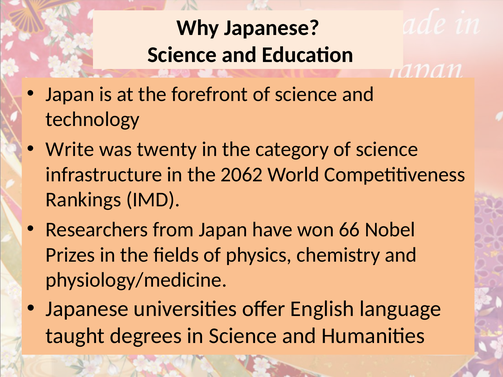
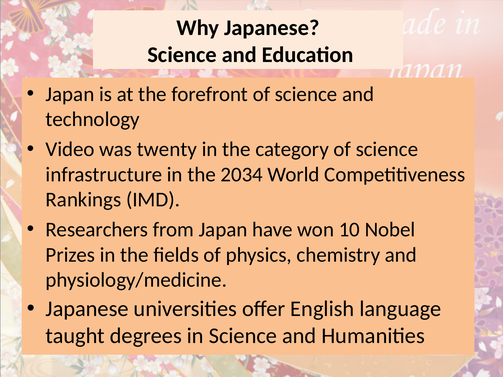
Write: Write -> Video
2062: 2062 -> 2034
66: 66 -> 10
